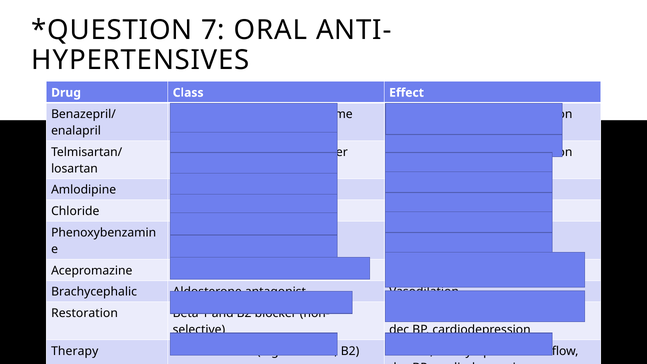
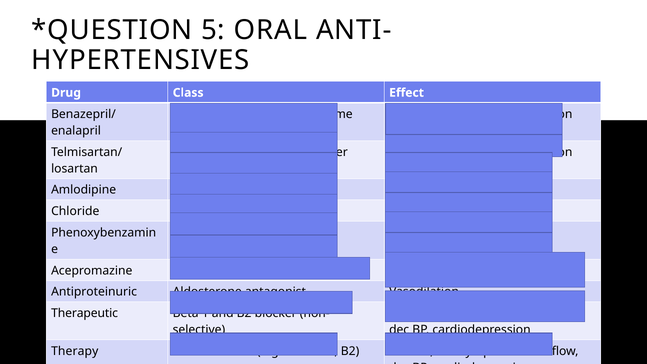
7: 7 -> 5
Brachycephalic: Brachycephalic -> Antiproteinuric
Restoration: Restoration -> Therapeutic
